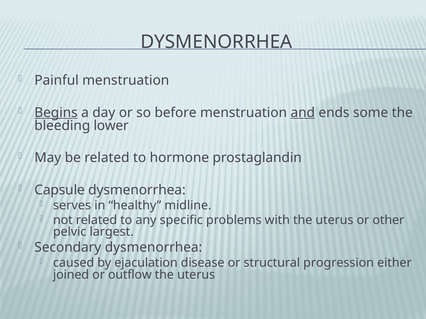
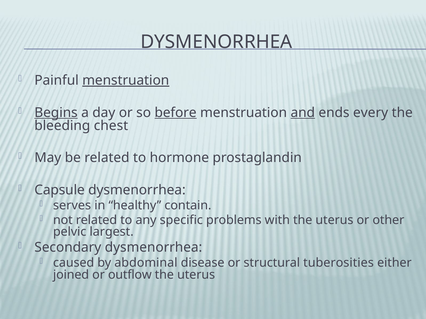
menstruation at (126, 80) underline: none -> present
before underline: none -> present
some: some -> every
lower: lower -> chest
midline: midline -> contain
ejaculation: ejaculation -> abdominal
progression: progression -> tuberosities
